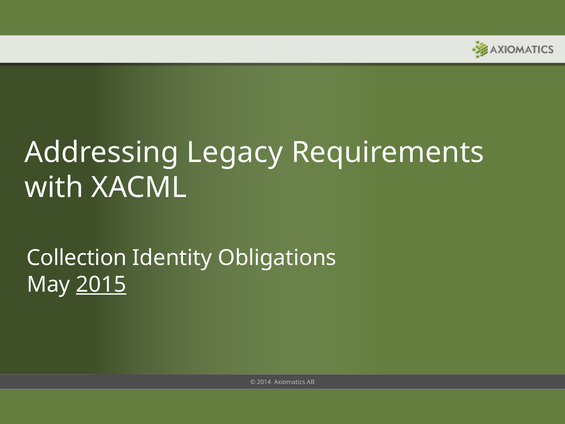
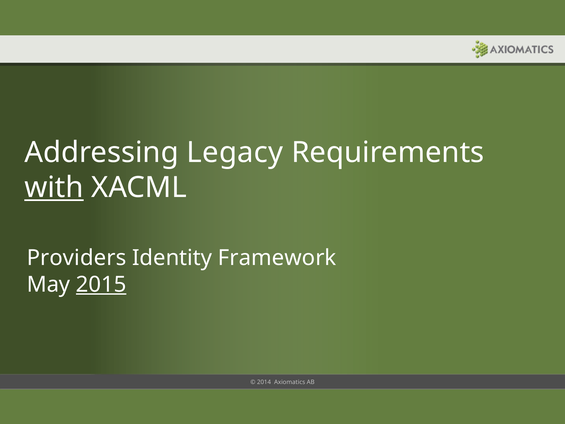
with underline: none -> present
Collection: Collection -> Providers
Obligations: Obligations -> Framework
